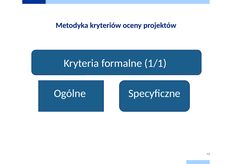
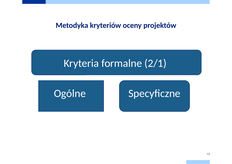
1/1: 1/1 -> 2/1
